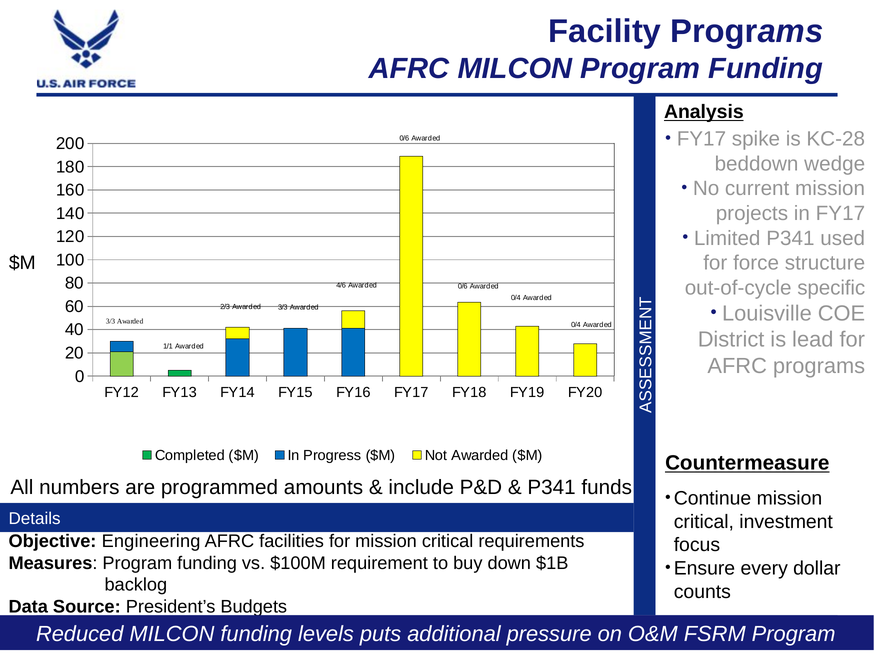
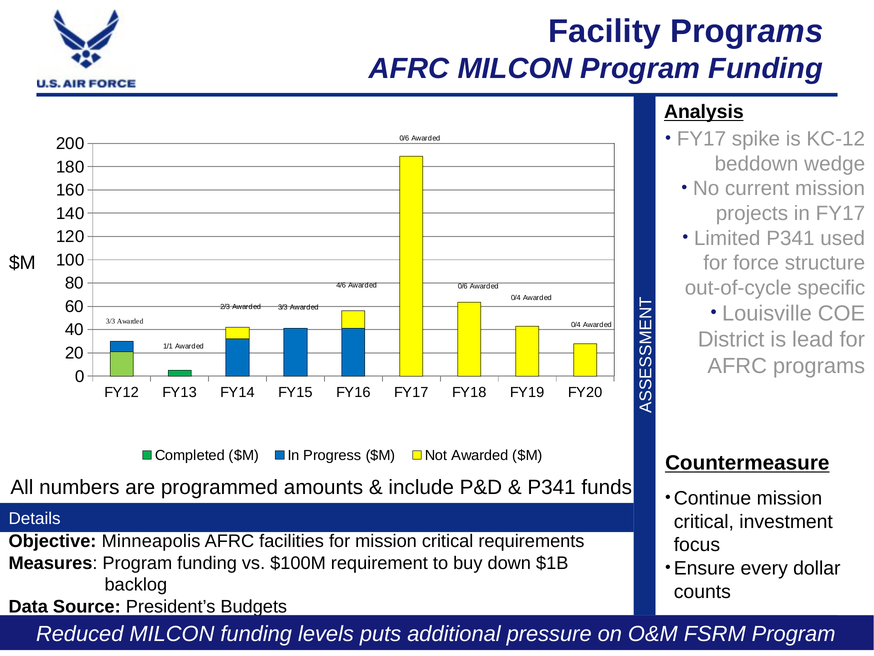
KC-28: KC-28 -> KC-12
Engineering: Engineering -> Minneapolis
